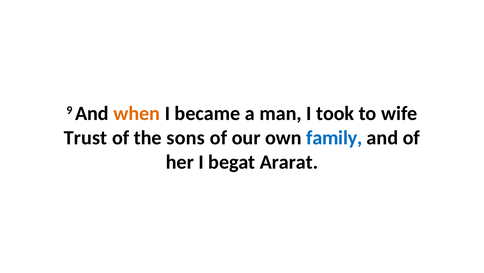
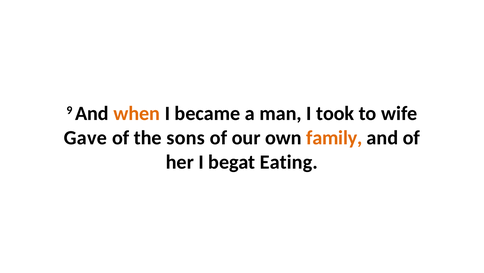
Trust: Trust -> Gave
family colour: blue -> orange
Ararat: Ararat -> Eating
